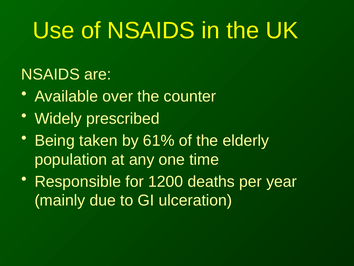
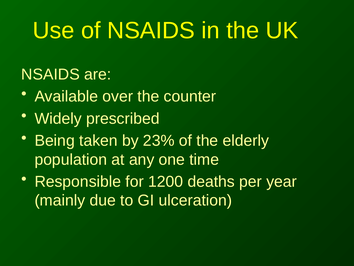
61%: 61% -> 23%
